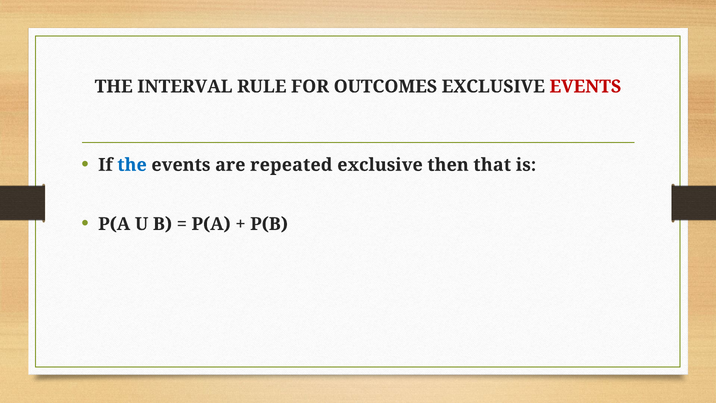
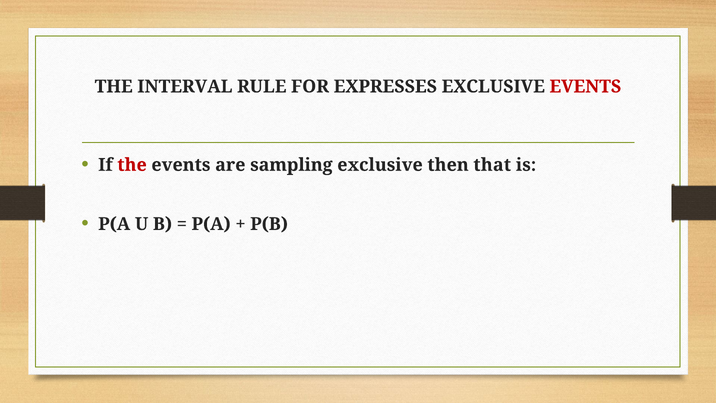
OUTCOMES: OUTCOMES -> EXPRESSES
the at (132, 165) colour: blue -> red
repeated: repeated -> sampling
